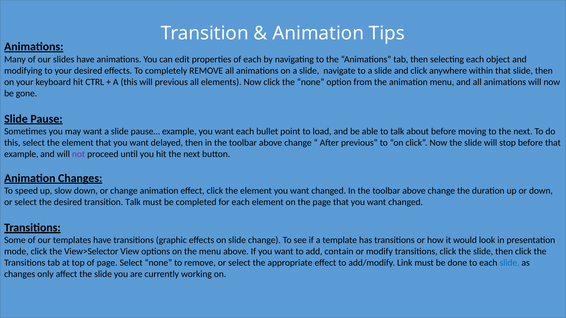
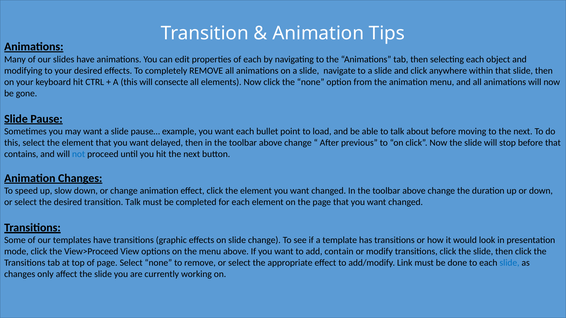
will previous: previous -> consecte
example at (21, 154): example -> contains
not colour: purple -> blue
View>Selector: View>Selector -> View>Proceed
